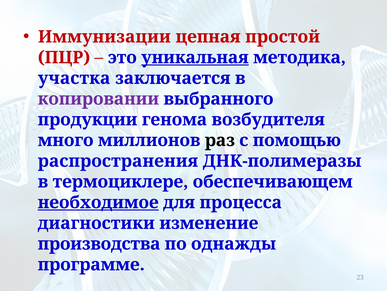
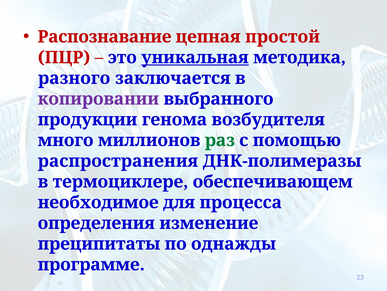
Иммунизации: Иммунизации -> Распознавание
участка: участка -> разного
раз colour: black -> green
необходимое underline: present -> none
диагностики: диагностики -> определения
производства: производства -> преципитаты
